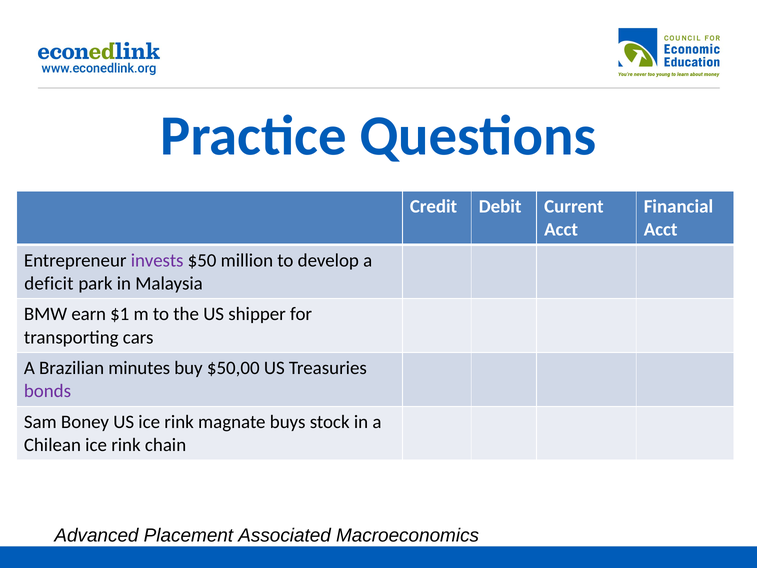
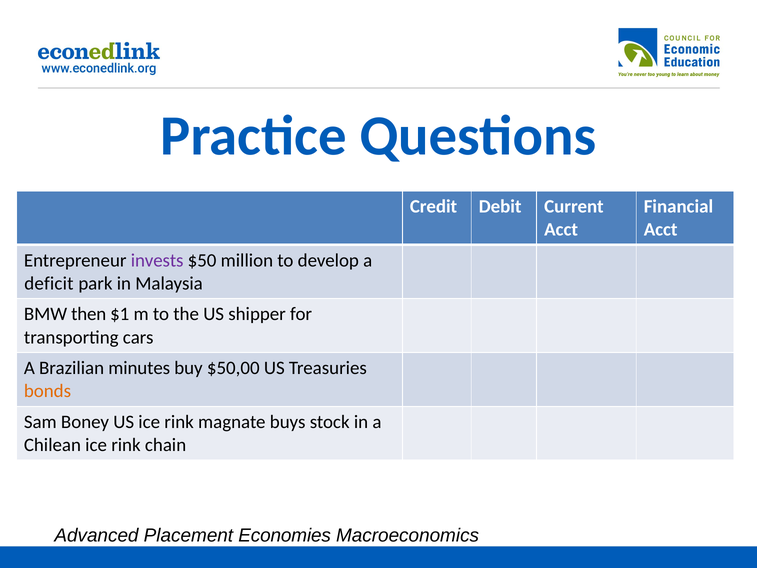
earn: earn -> then
bonds colour: purple -> orange
Associated: Associated -> Economies
